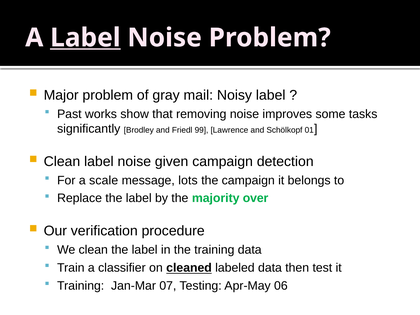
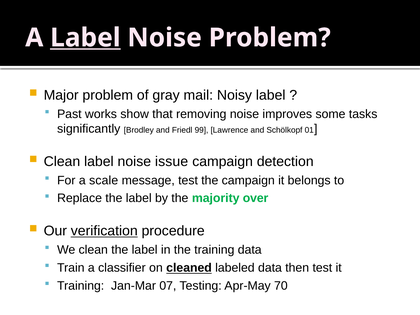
given: given -> issue
message lots: lots -> test
verification underline: none -> present
06: 06 -> 70
